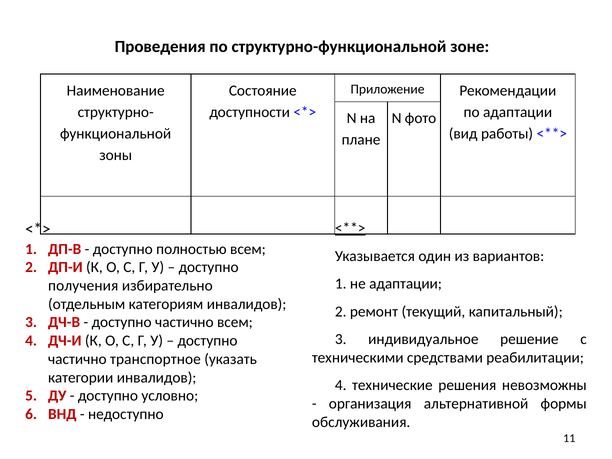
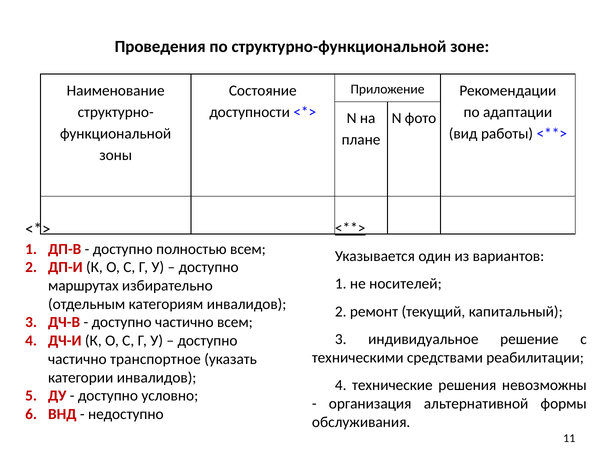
не адаптации: адаптации -> носителей
получения: получения -> маршрутах
